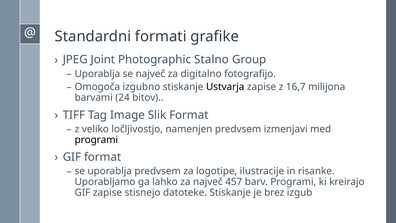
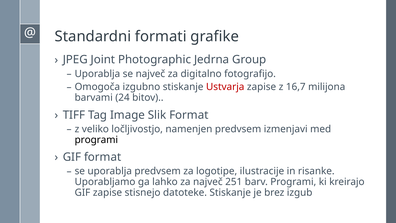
Stalno: Stalno -> Jedrna
Ustvarja colour: black -> red
457: 457 -> 251
